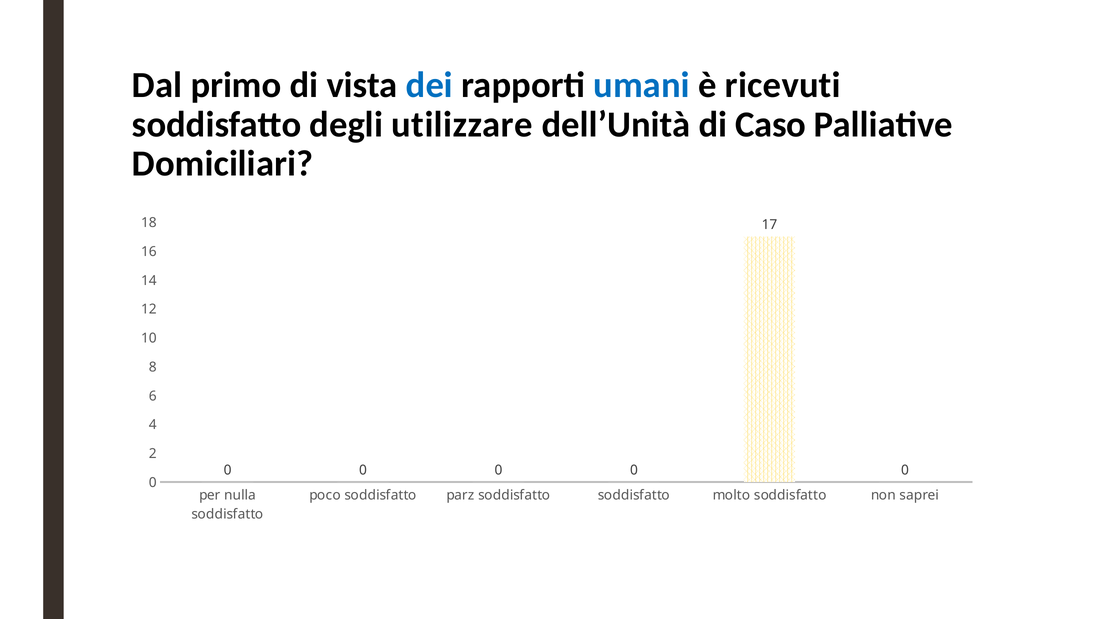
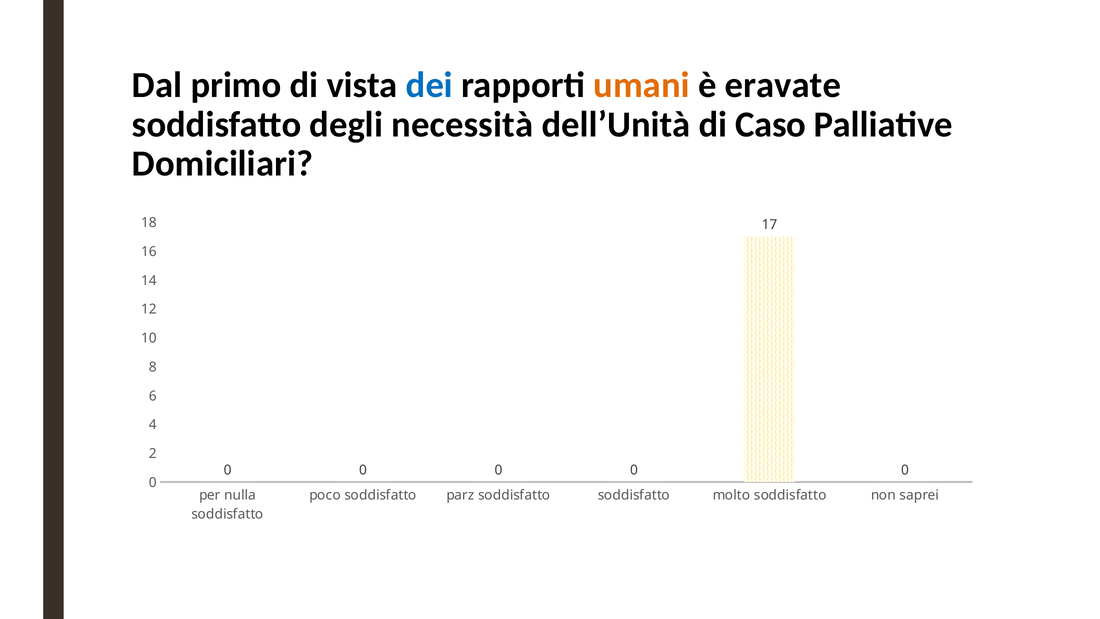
umani colour: blue -> orange
ricevuti: ricevuti -> eravate
utilizzare: utilizzare -> necessità
